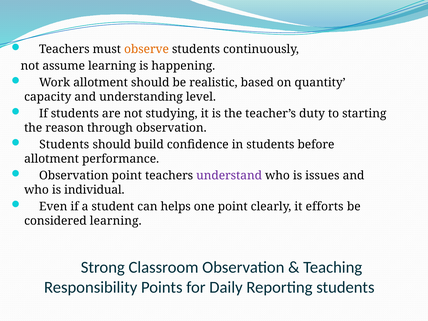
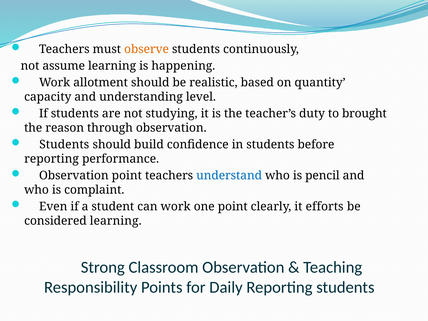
starting: starting -> brought
allotment at (52, 159): allotment -> reporting
understand colour: purple -> blue
issues: issues -> pencil
individual: individual -> complaint
can helps: helps -> work
